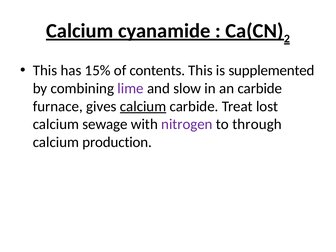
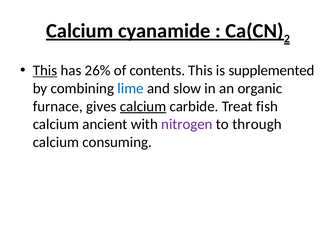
This at (45, 70) underline: none -> present
15%: 15% -> 26%
lime colour: purple -> blue
an carbide: carbide -> organic
lost: lost -> fish
sewage: sewage -> ancient
production: production -> consuming
